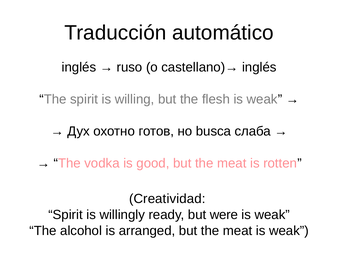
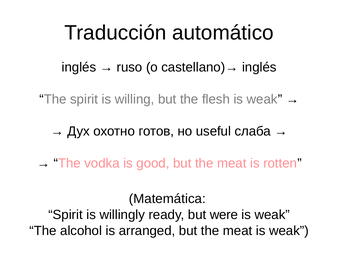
busca: busca -> useful
Creatividad: Creatividad -> Matemática
